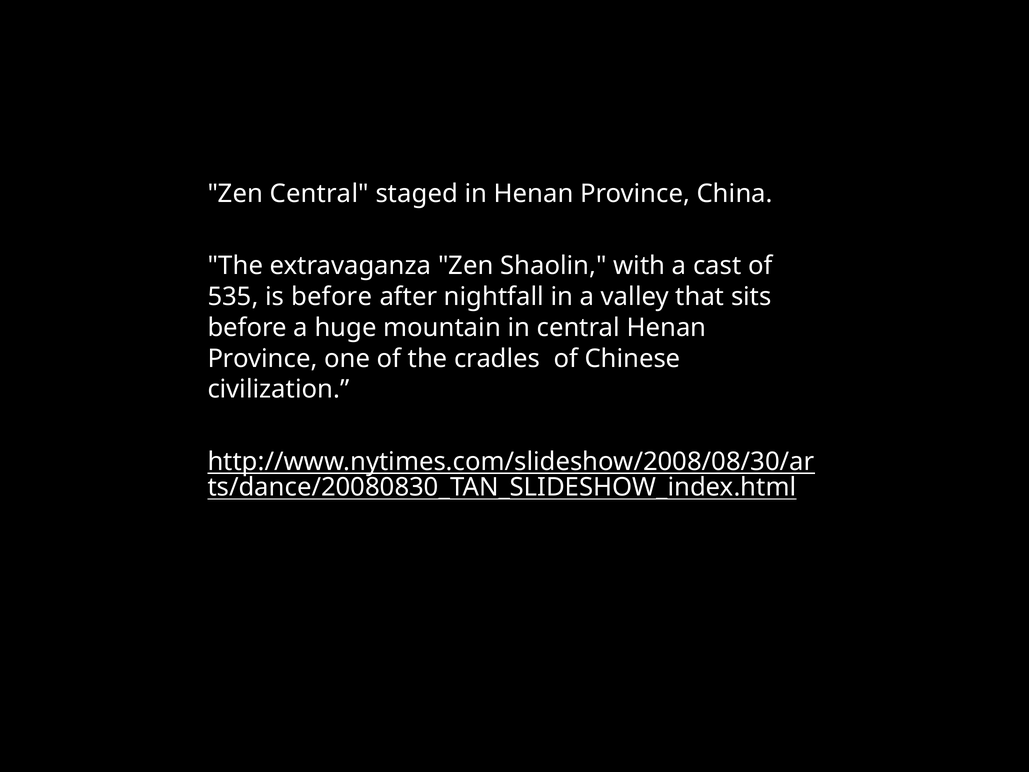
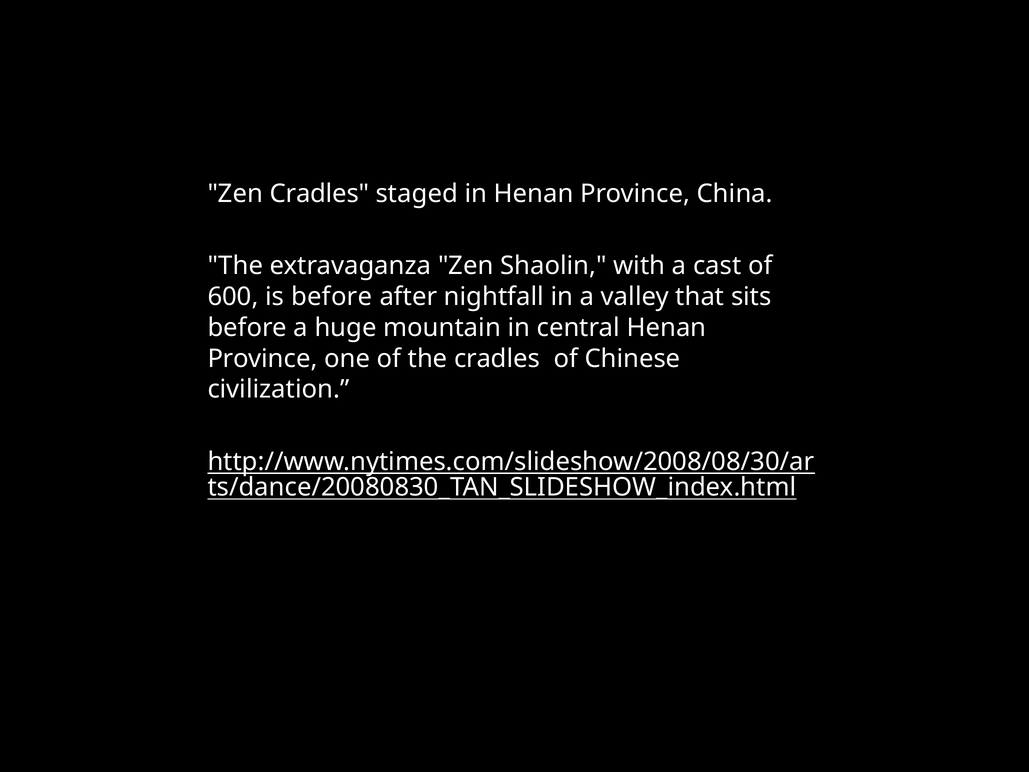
Zen Central: Central -> Cradles
535: 535 -> 600
